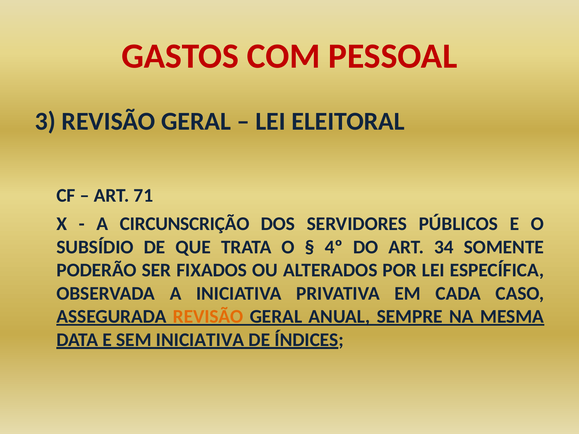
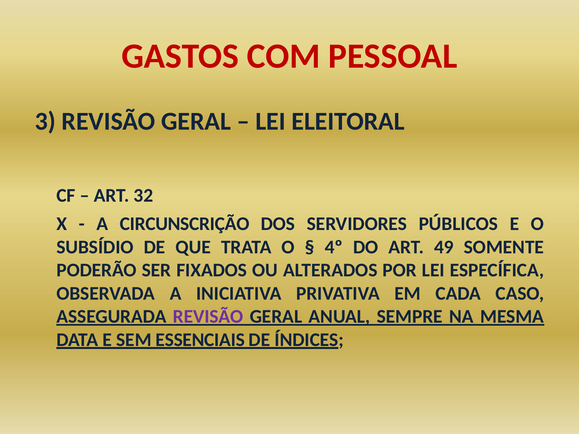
71: 71 -> 32
34: 34 -> 49
REVISÃO at (208, 317) colour: orange -> purple
SEM INICIATIVA: INICIATIVA -> ESSENCIAIS
